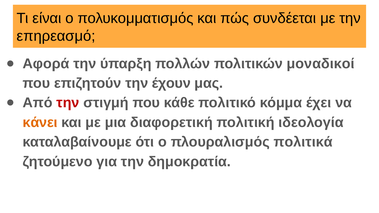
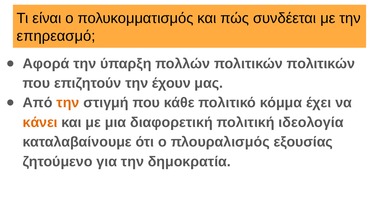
πολιτικών μοναδικοί: μοναδικοί -> πολιτικών
την at (68, 103) colour: red -> orange
πολιτικά: πολιτικά -> εξουσίας
